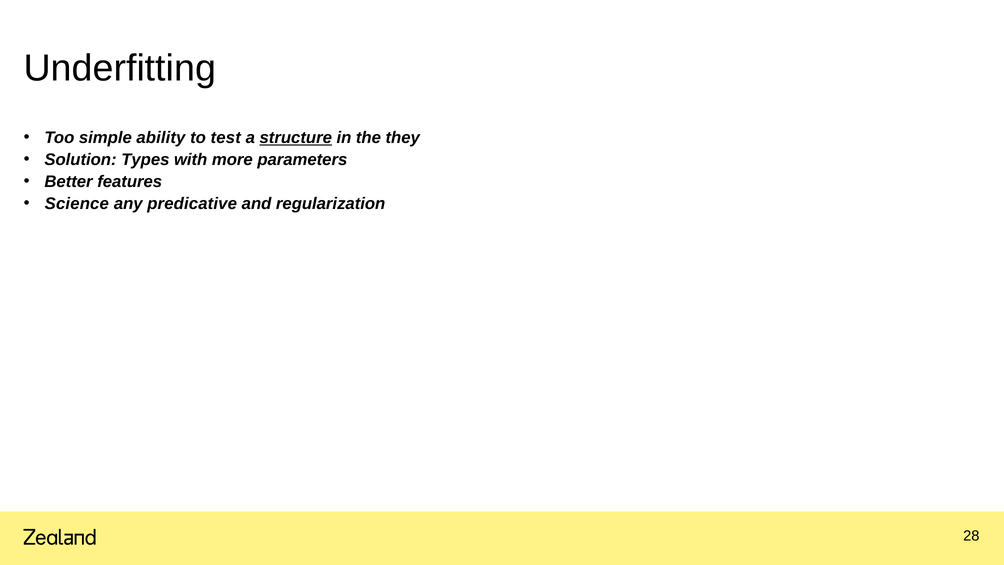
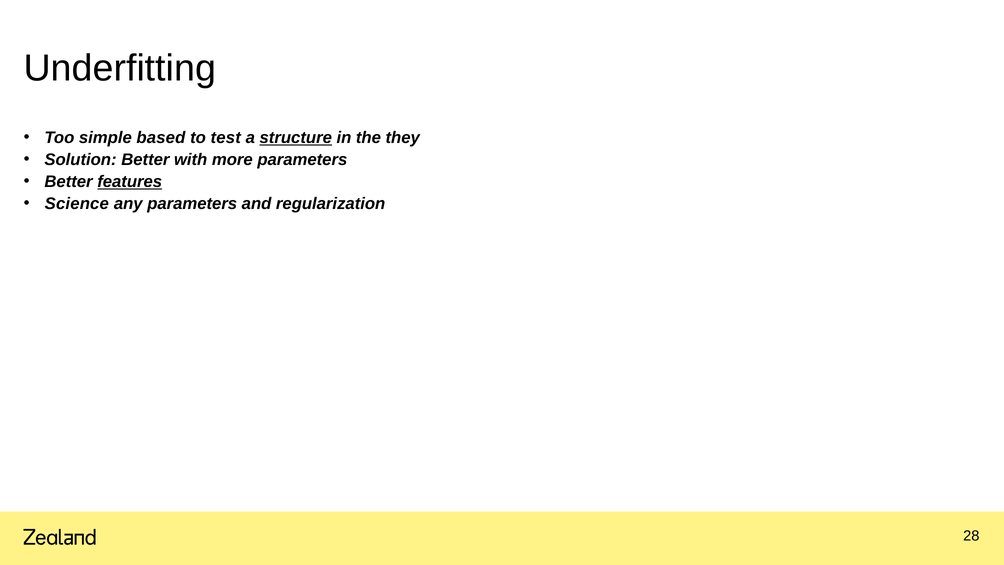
ability: ability -> based
Solution Types: Types -> Better
features underline: none -> present
any predicative: predicative -> parameters
